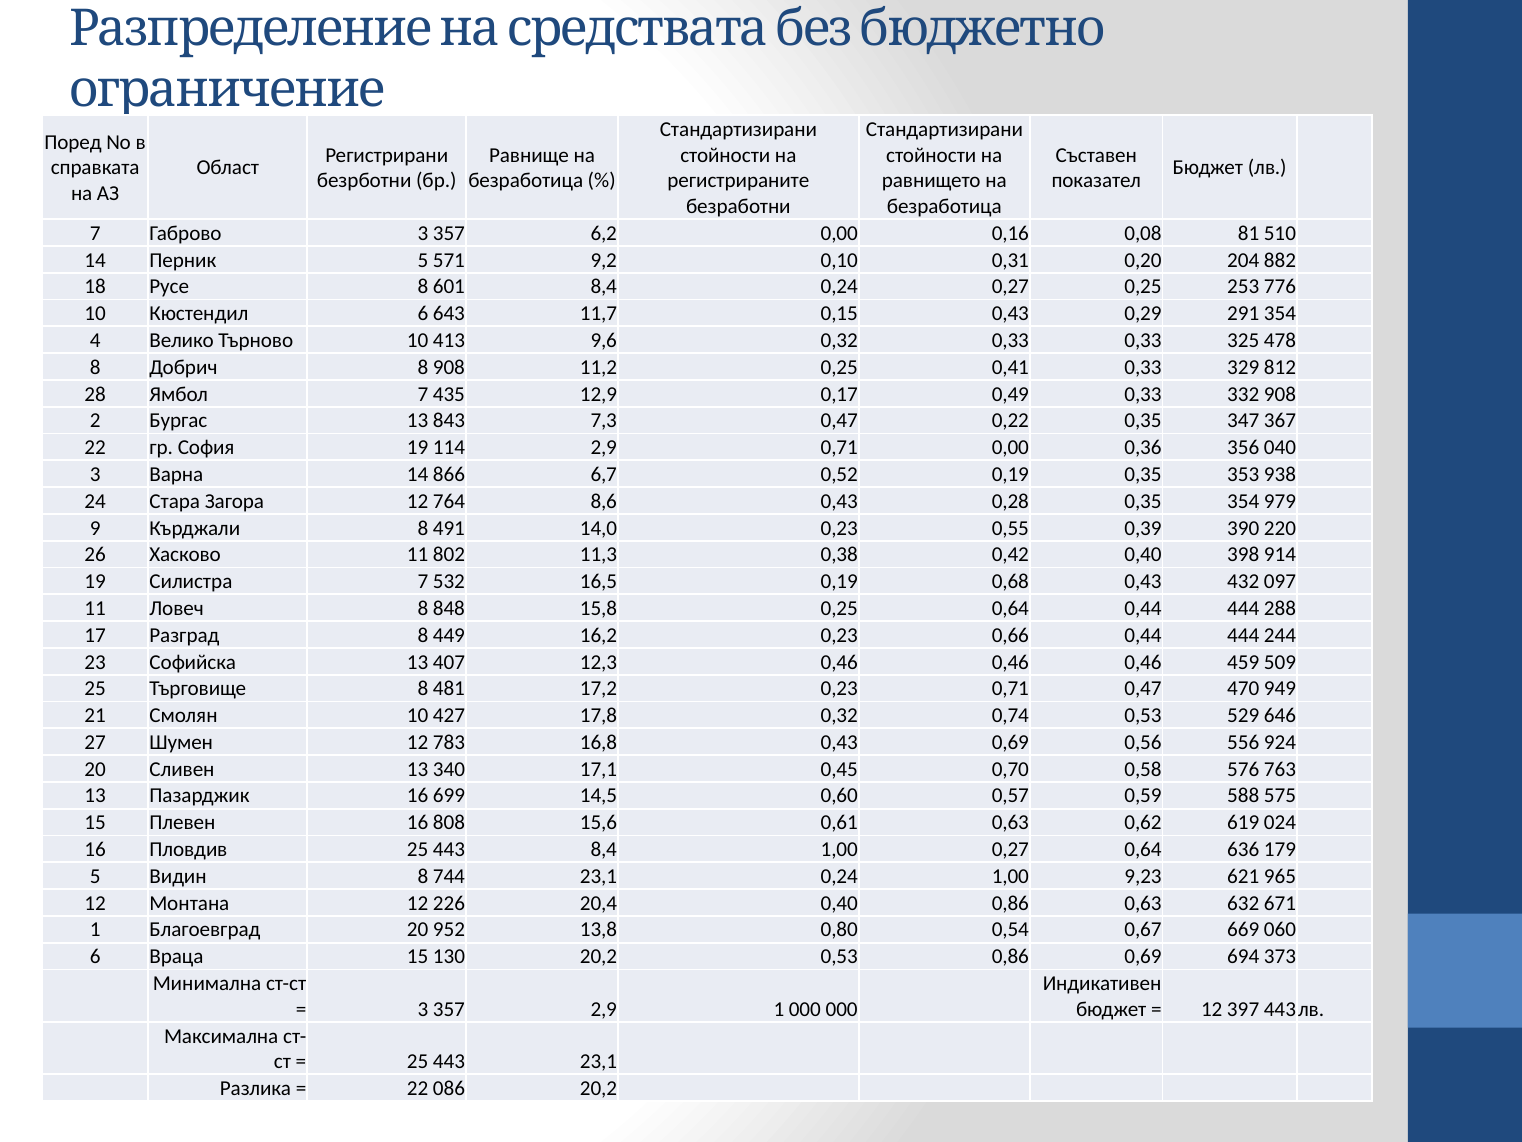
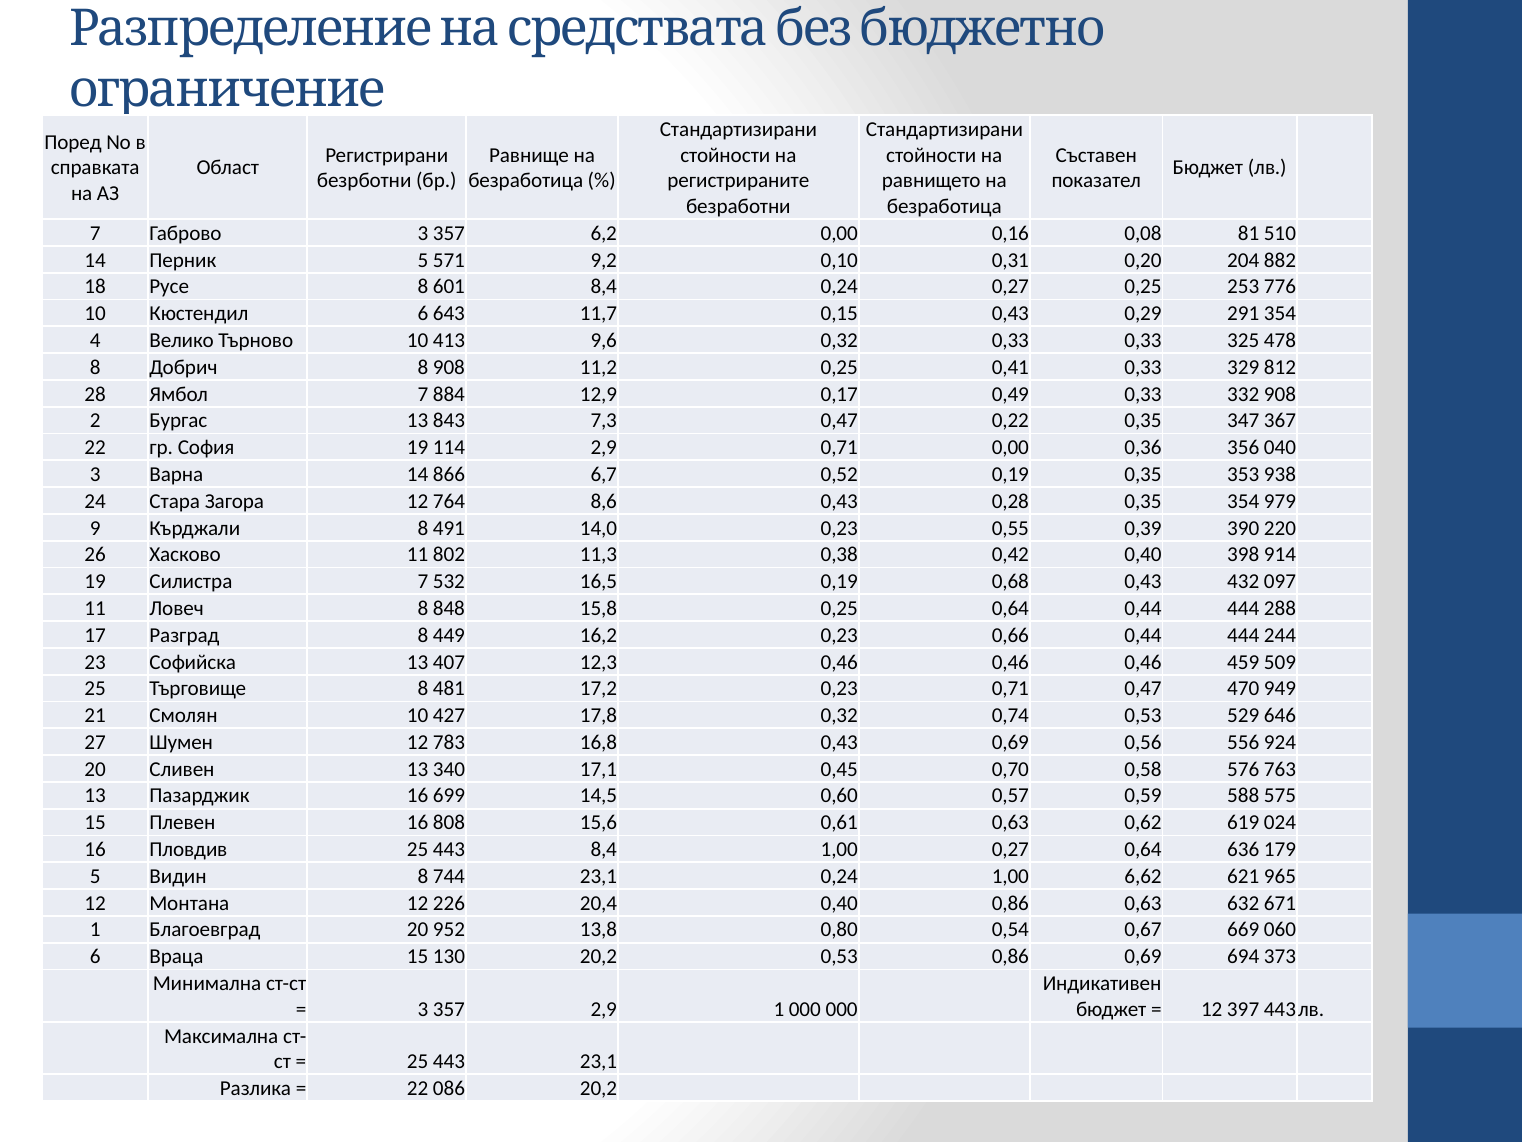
435: 435 -> 884
9,23: 9,23 -> 6,62
